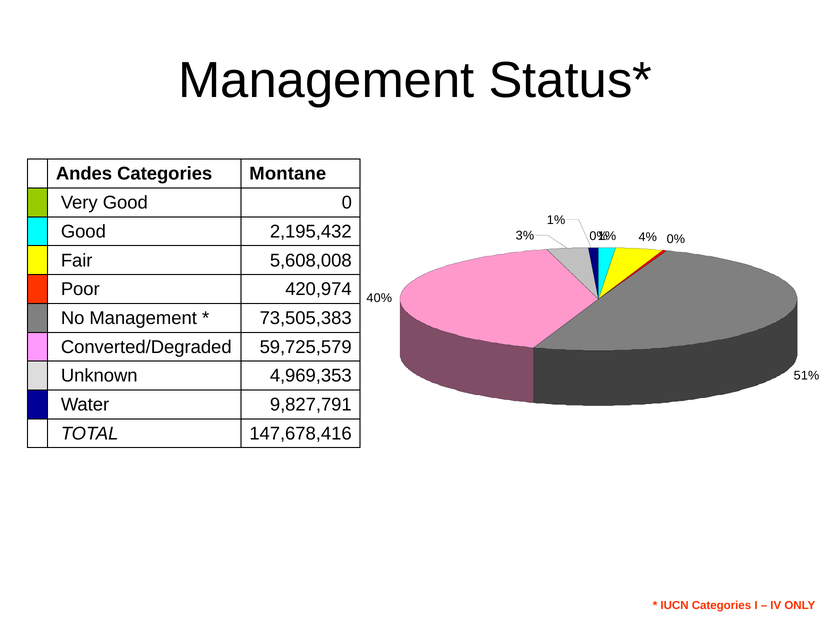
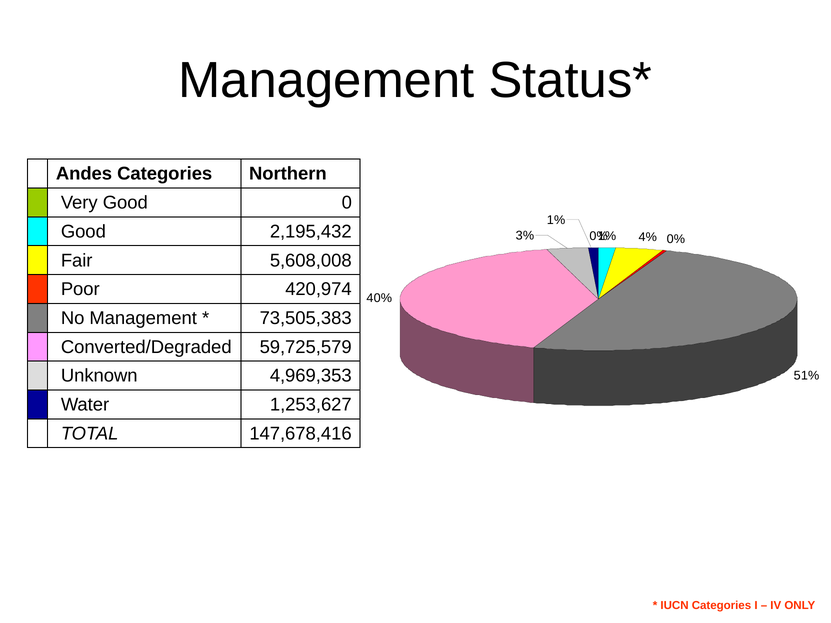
Montane: Montane -> Northern
9,827,791: 9,827,791 -> 1,253,627
